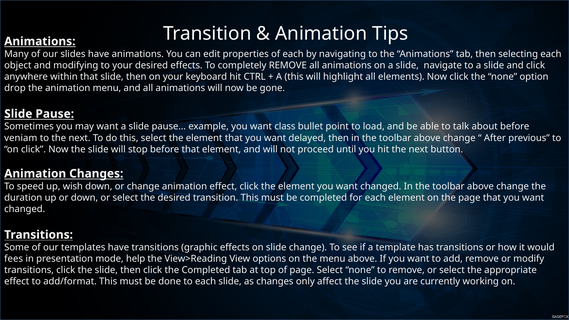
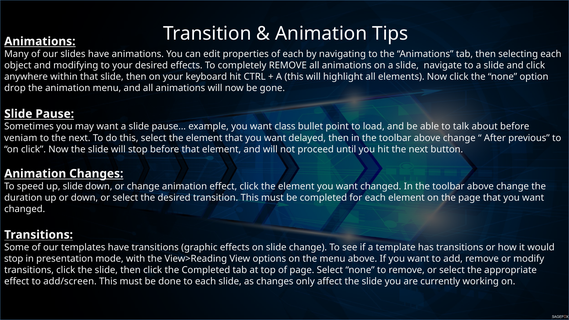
up wish: wish -> slide
fees at (14, 259): fees -> stop
help: help -> with
add/format: add/format -> add/screen
